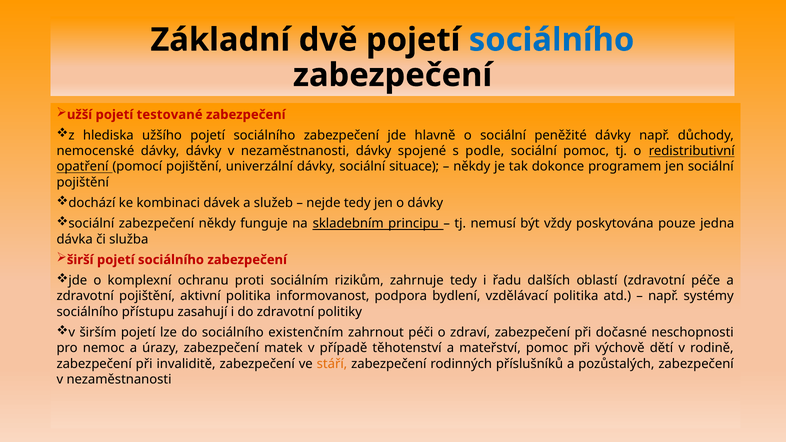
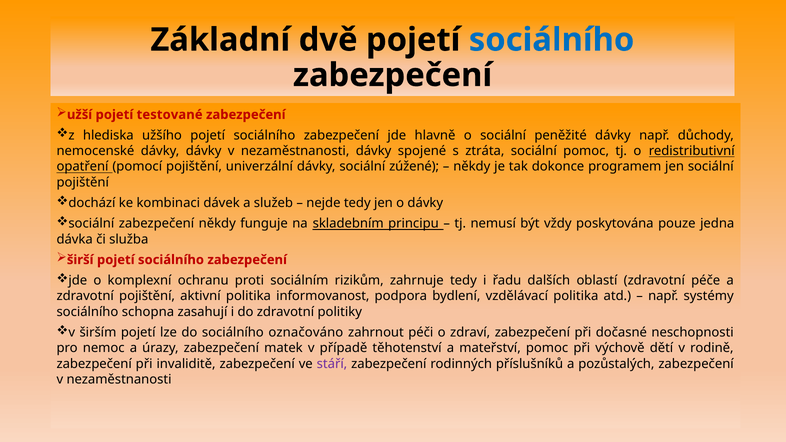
podle: podle -> ztráta
situace: situace -> zúžené
přístupu: přístupu -> schopna
existenčním: existenčním -> označováno
stáří colour: orange -> purple
